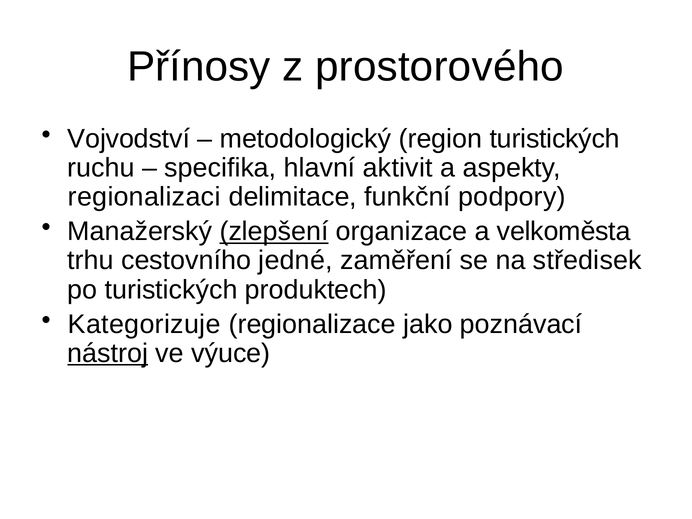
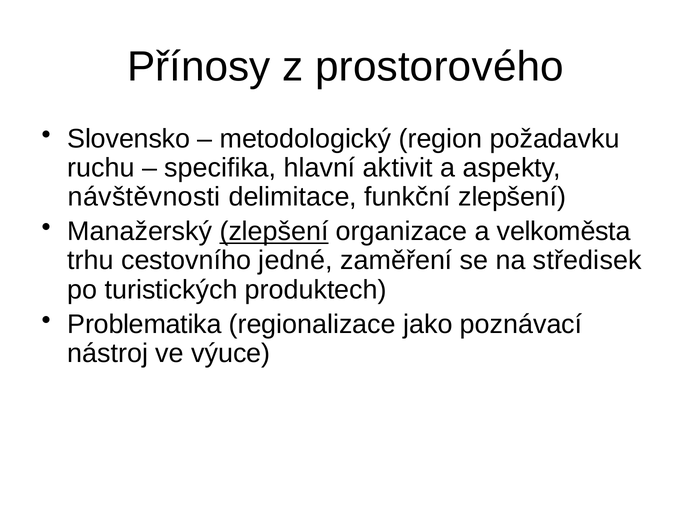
Vojvodství: Vojvodství -> Slovensko
region turistických: turistických -> požadavku
regionalizaci: regionalizaci -> návštěvnosti
funkční podpory: podpory -> zlepšení
Kategorizuje: Kategorizuje -> Problematika
nástroj underline: present -> none
